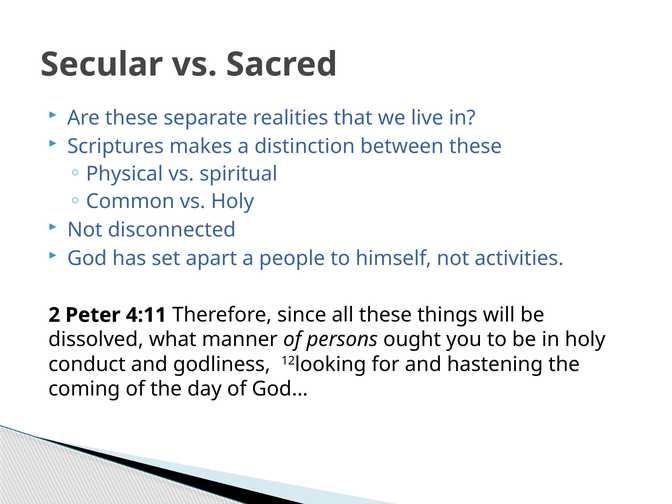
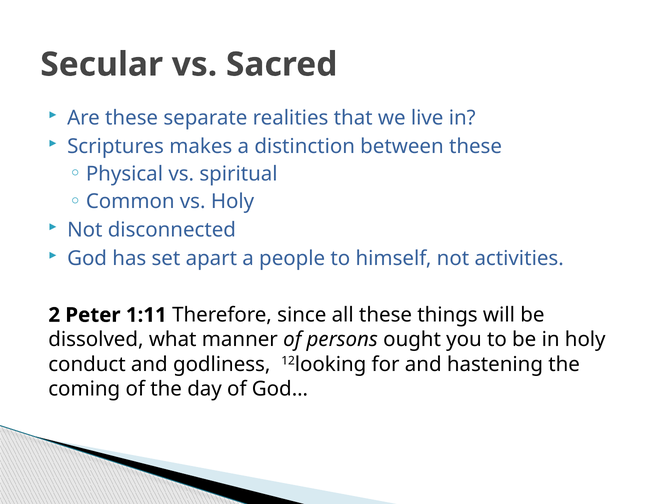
4:11: 4:11 -> 1:11
